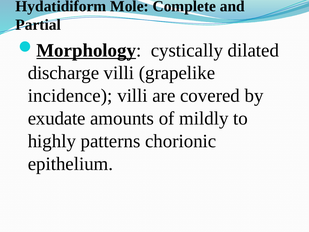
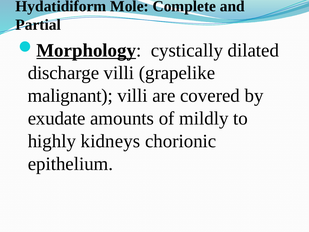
incidence: incidence -> malignant
patterns: patterns -> kidneys
